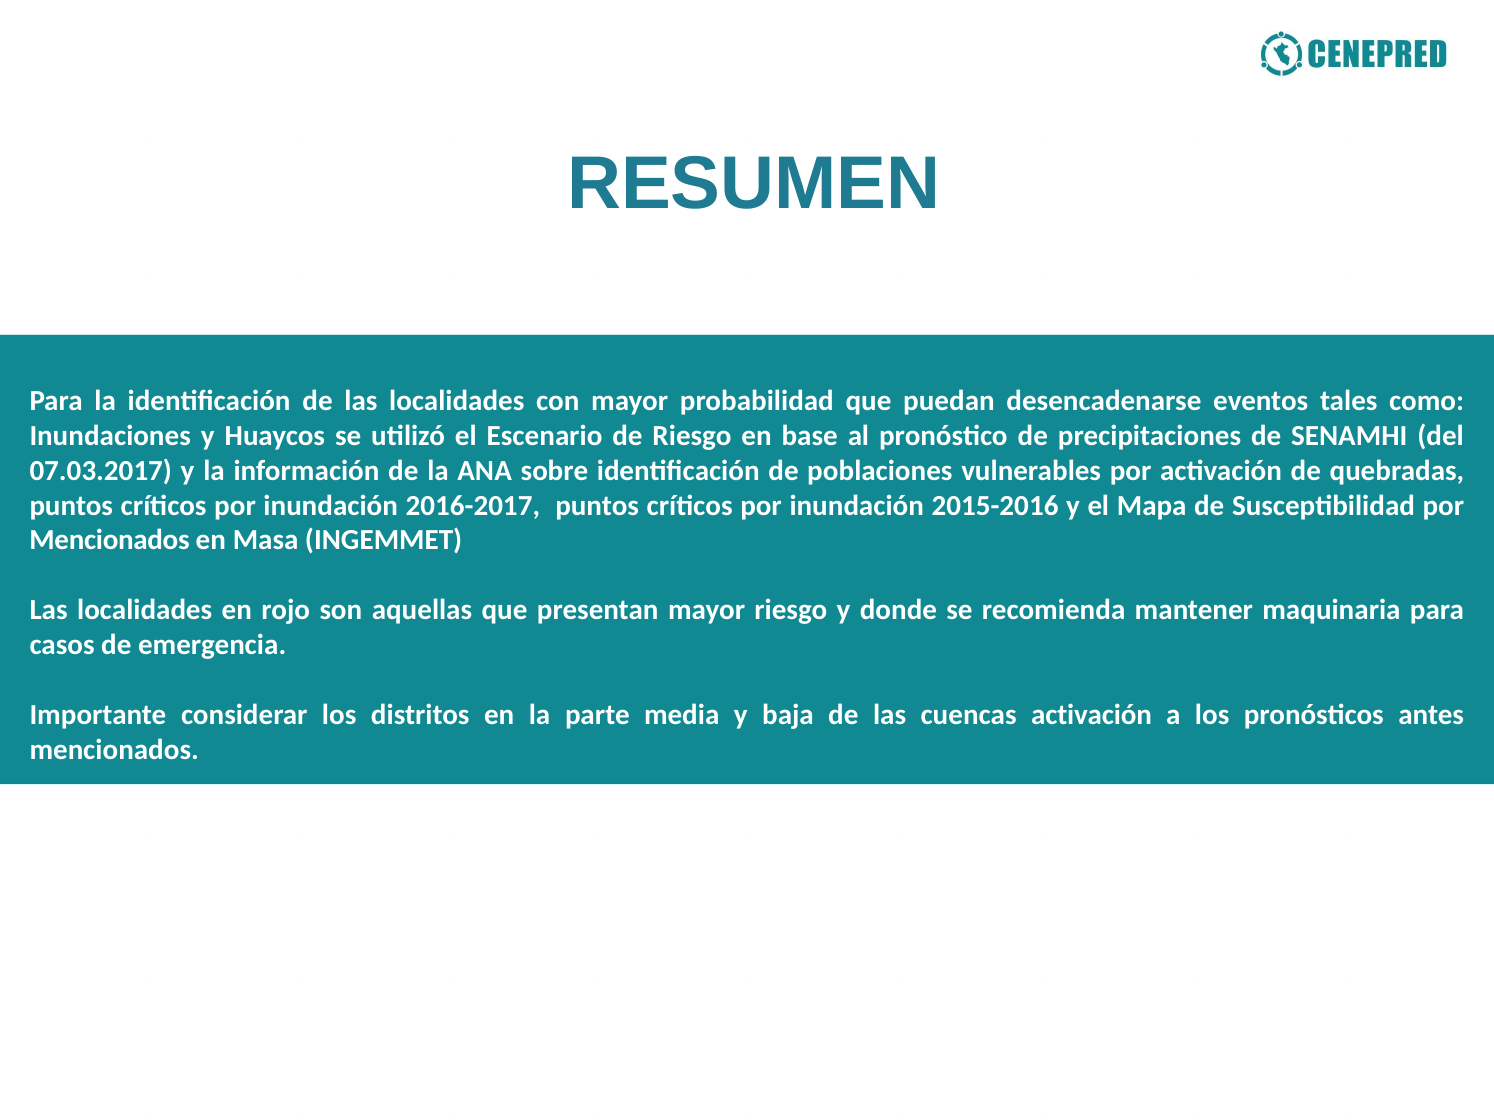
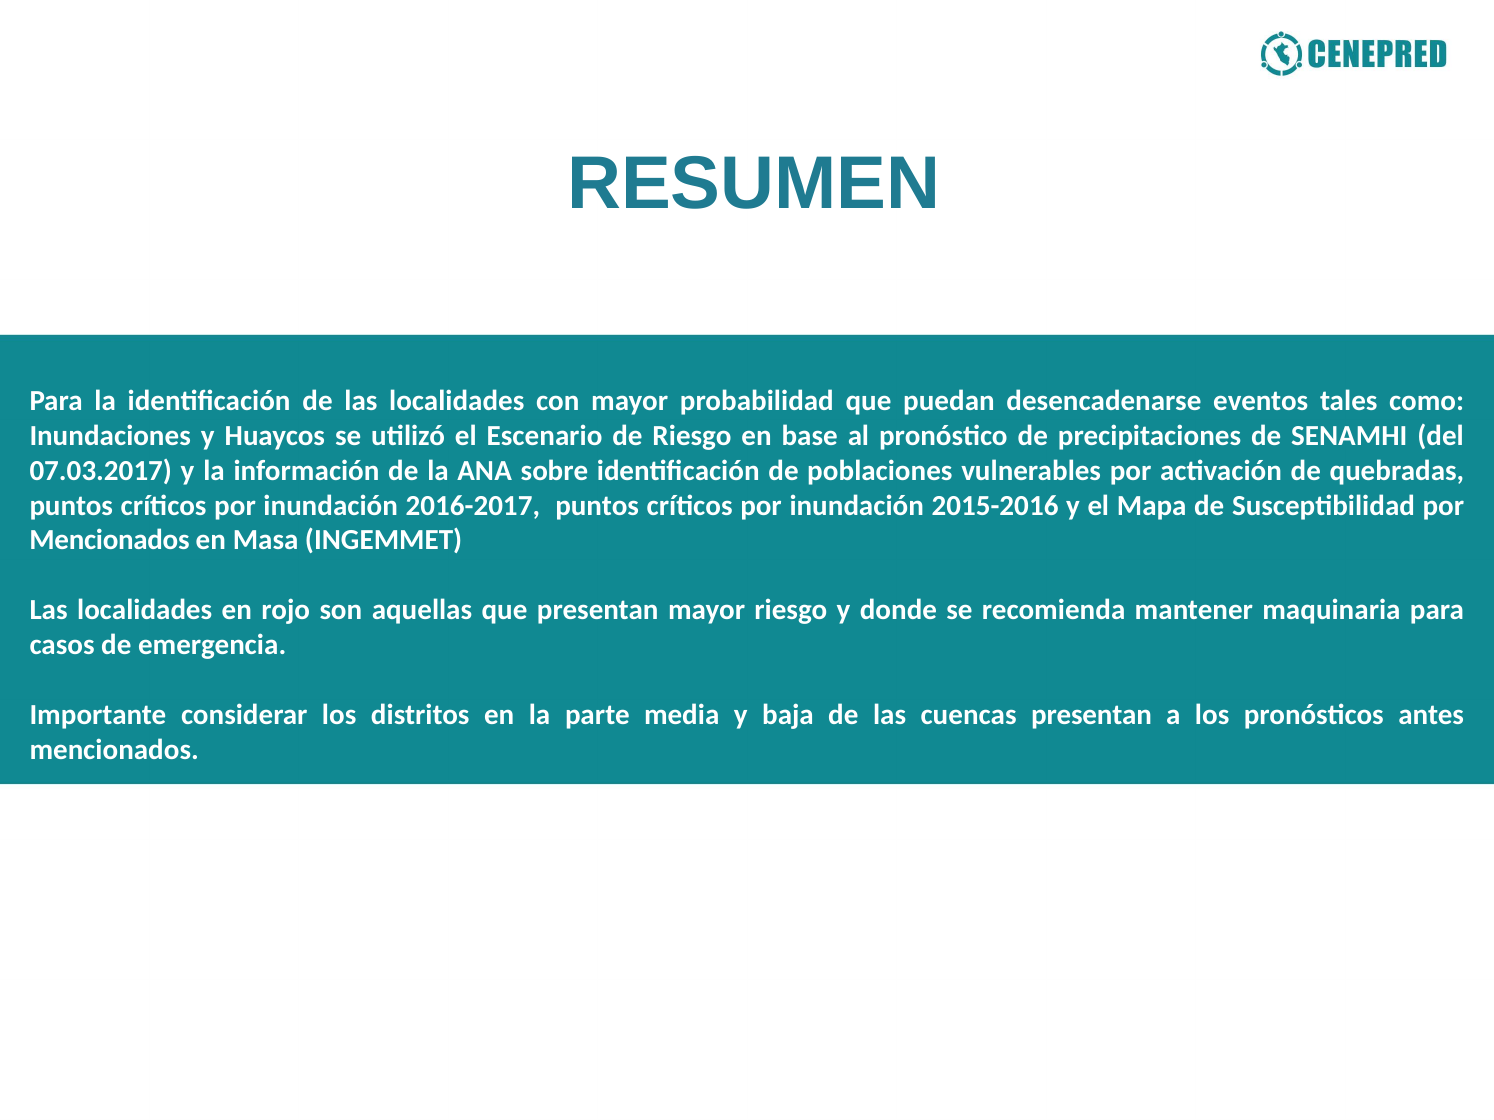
cuencas activación: activación -> presentan
